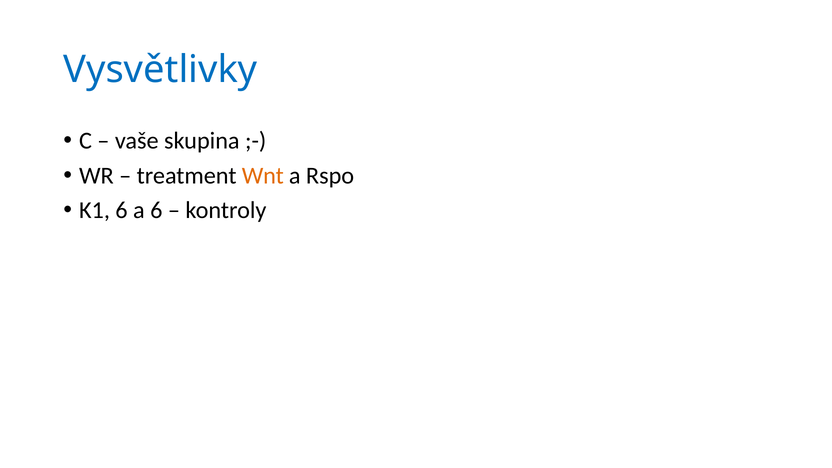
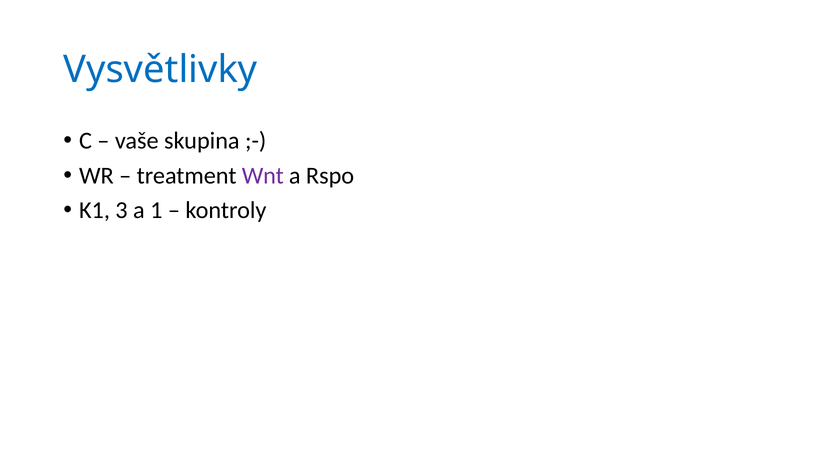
Wnt colour: orange -> purple
K1 6: 6 -> 3
a 6: 6 -> 1
